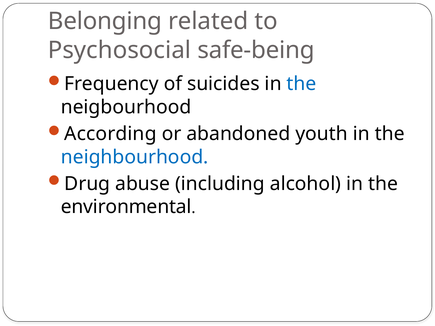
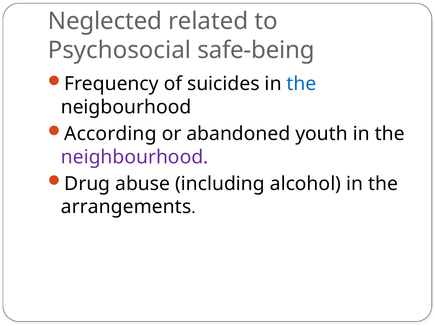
Belonging: Belonging -> Neglected
neighbourhood colour: blue -> purple
environmental: environmental -> arrangements
